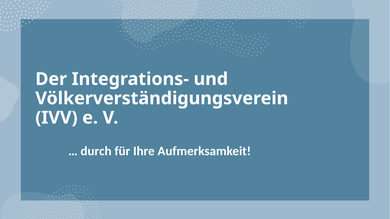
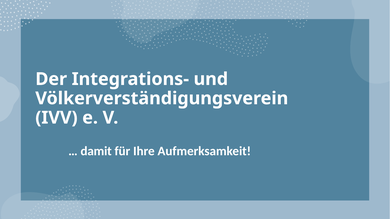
durch: durch -> damit
